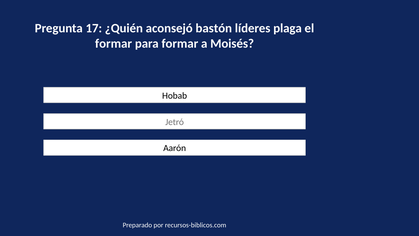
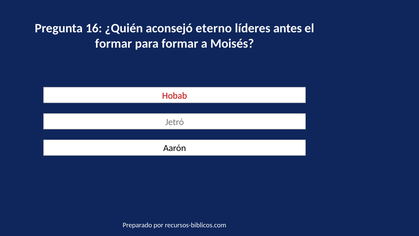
17: 17 -> 16
bastón: bastón -> eterno
plaga: plaga -> antes
Hobab colour: black -> red
